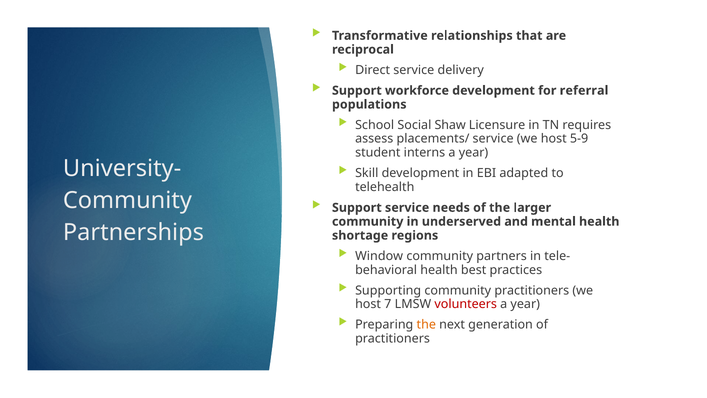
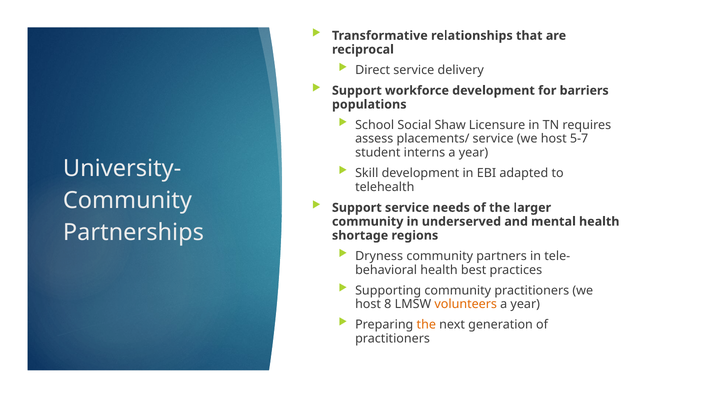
referral: referral -> barriers
5-9: 5-9 -> 5-7
Window: Window -> Dryness
7: 7 -> 8
volunteers colour: red -> orange
